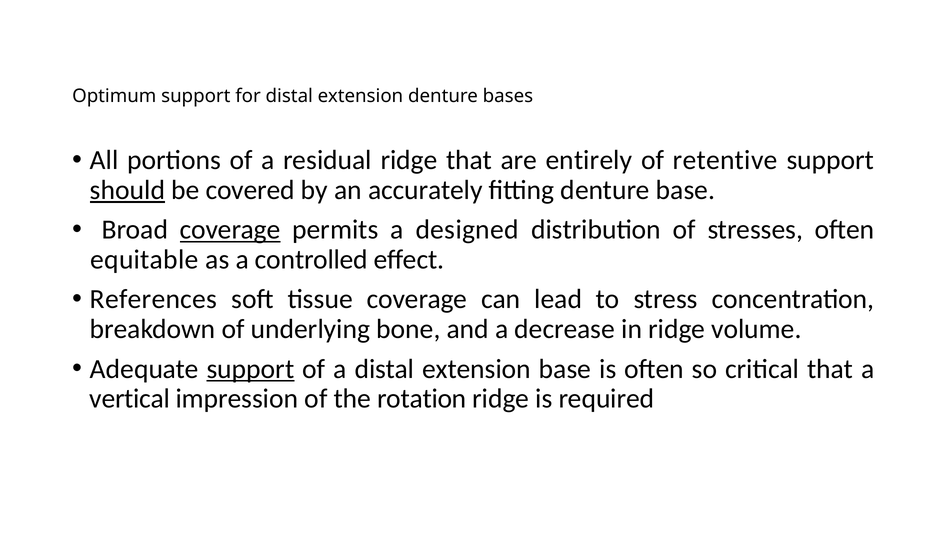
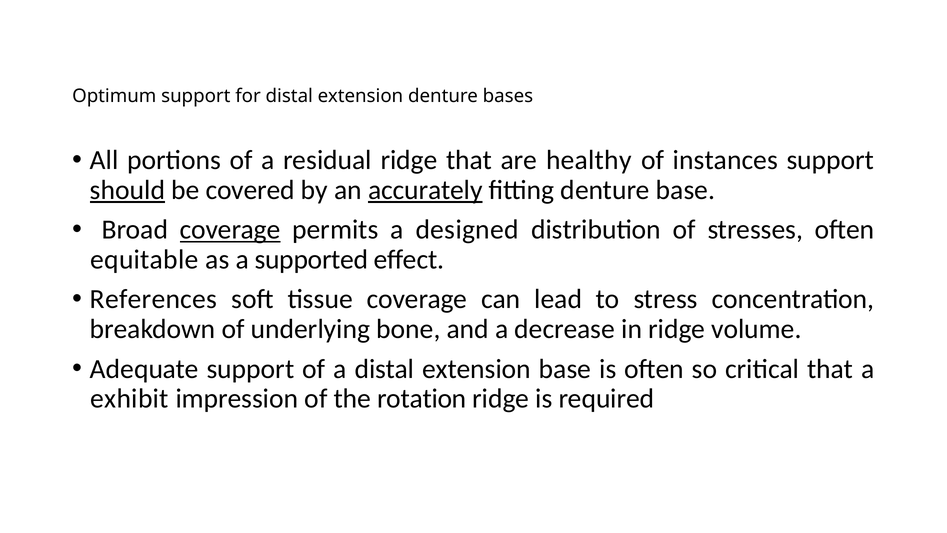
entirely: entirely -> healthy
retentive: retentive -> instances
accurately underline: none -> present
controlled: controlled -> supported
support at (251, 369) underline: present -> none
vertical: vertical -> exhibit
